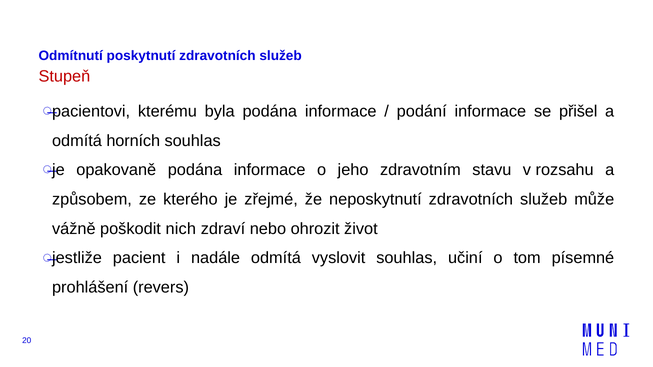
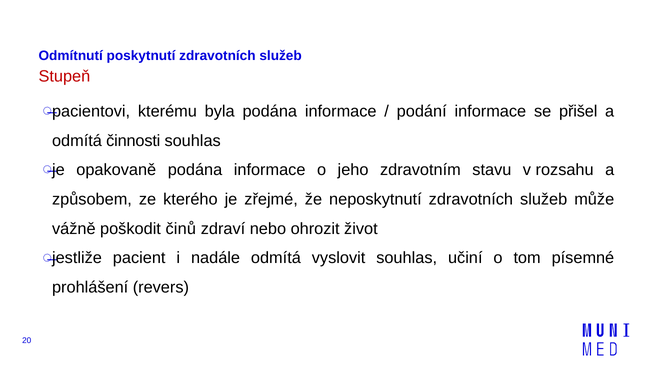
horních: horních -> činnosti
nich: nich -> činů
